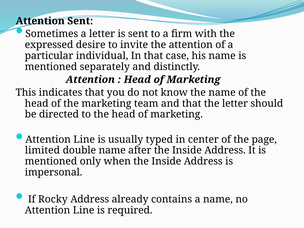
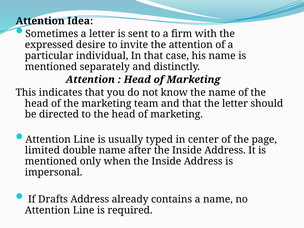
Attention Sent: Sent -> Idea
Rocky: Rocky -> Drafts
